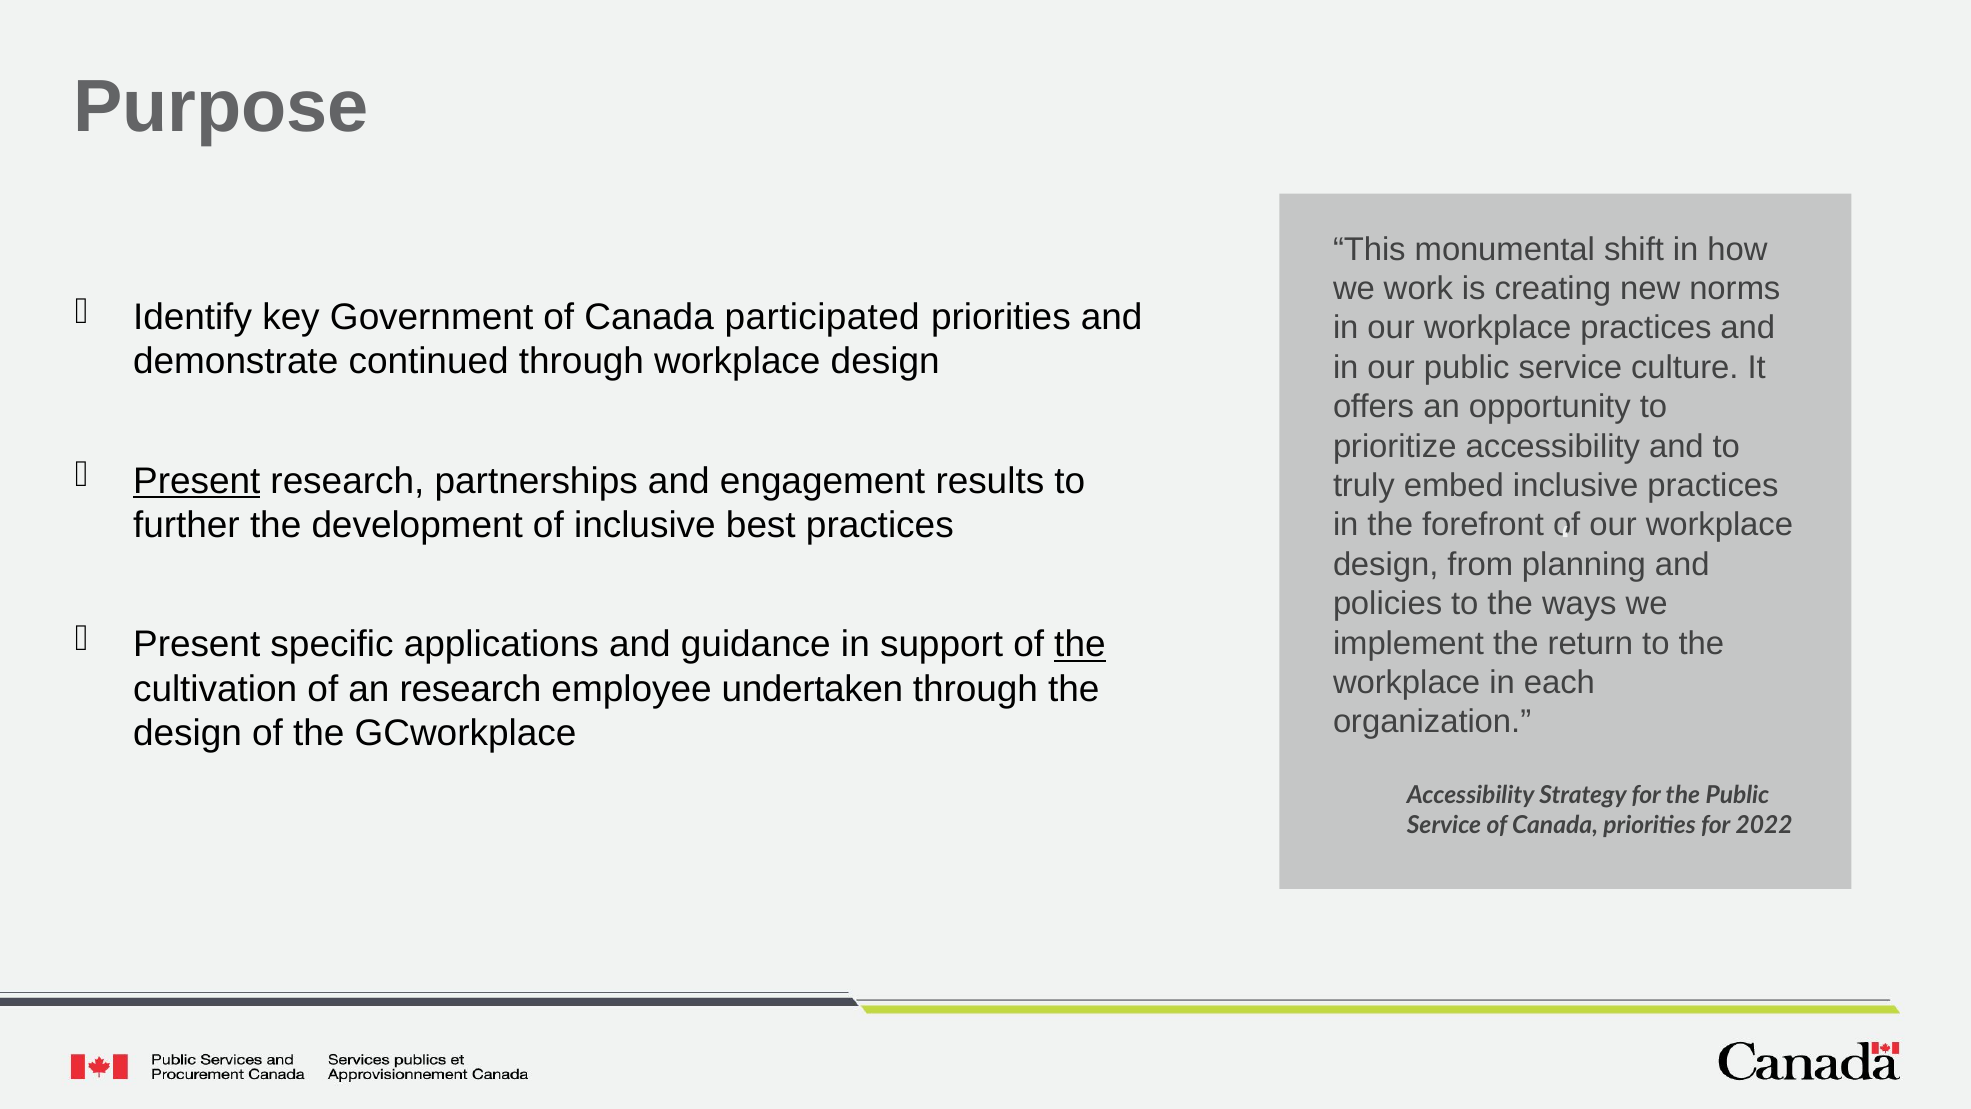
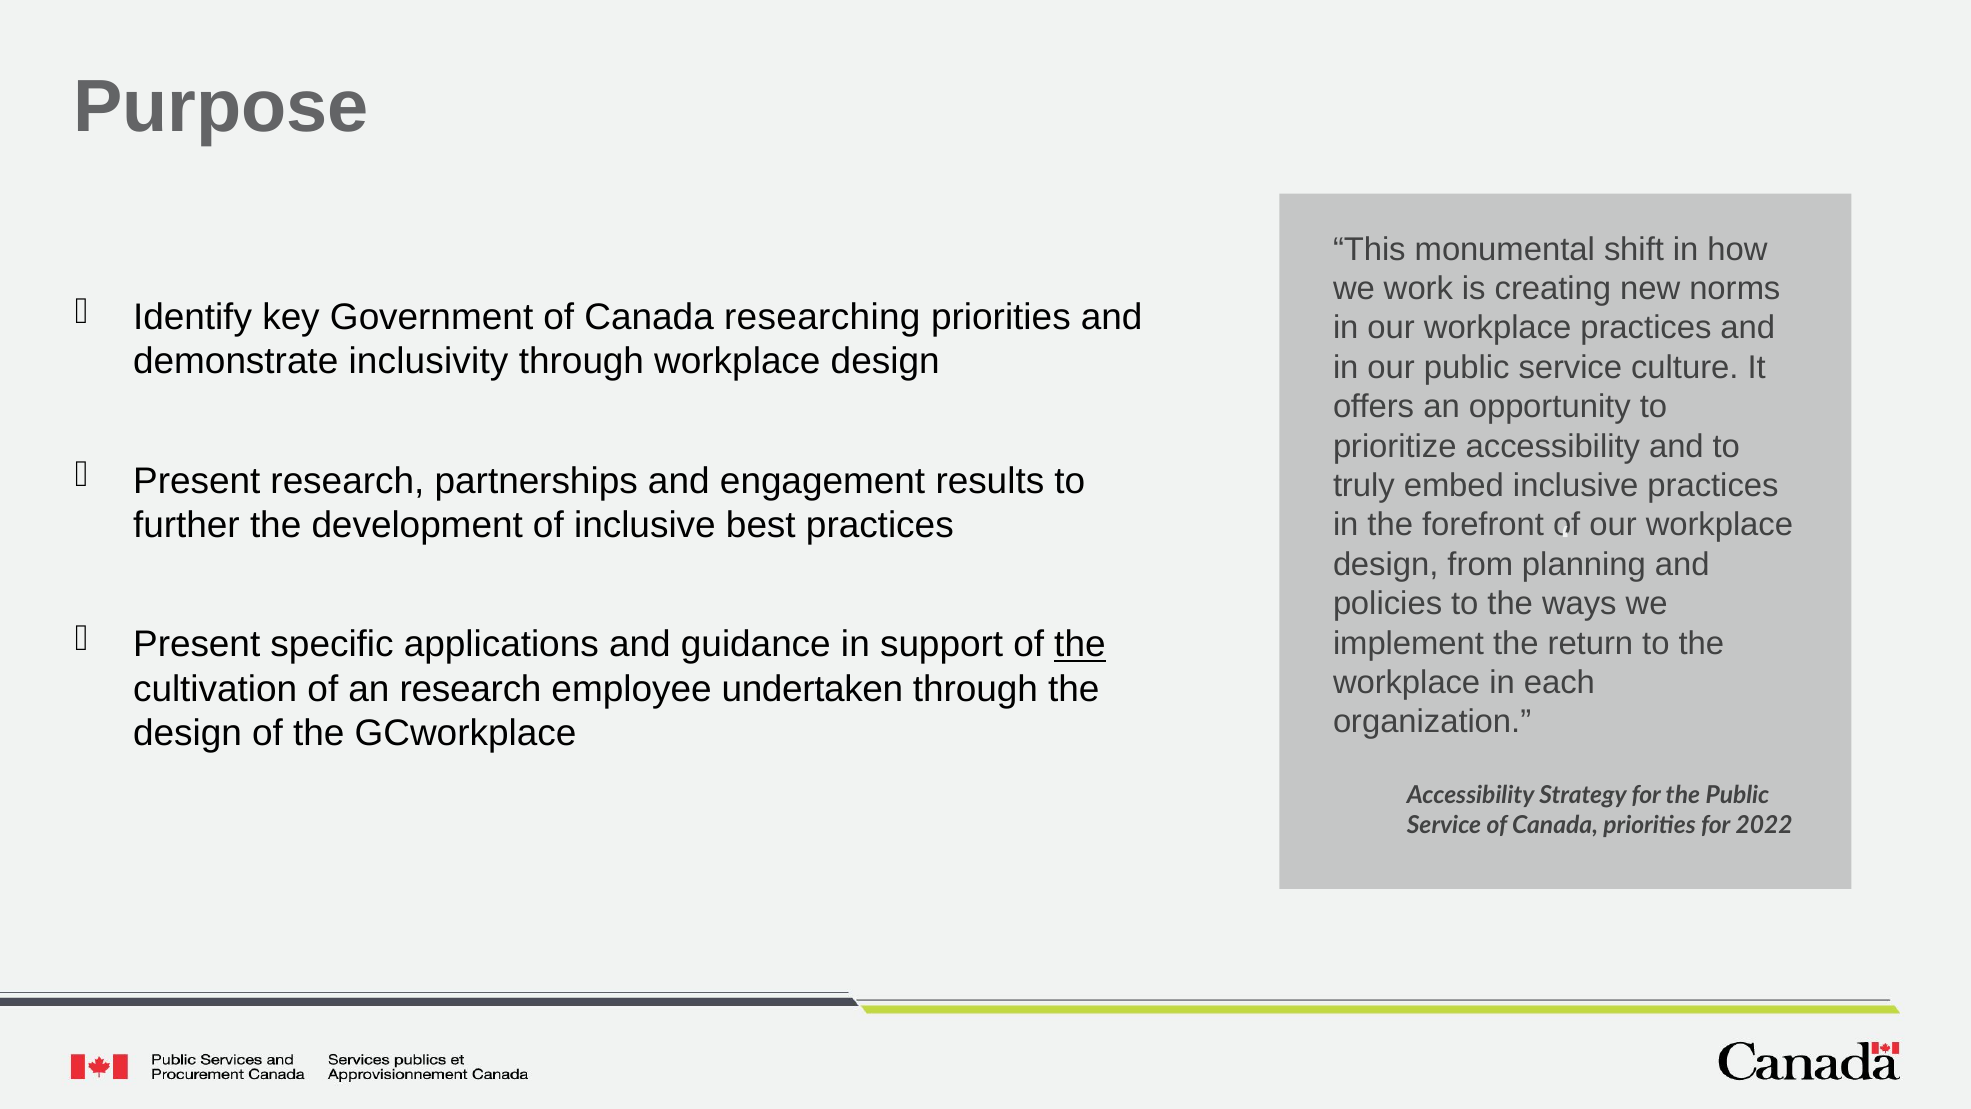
participated: participated -> researching
continued: continued -> inclusivity
Present at (197, 481) underline: present -> none
